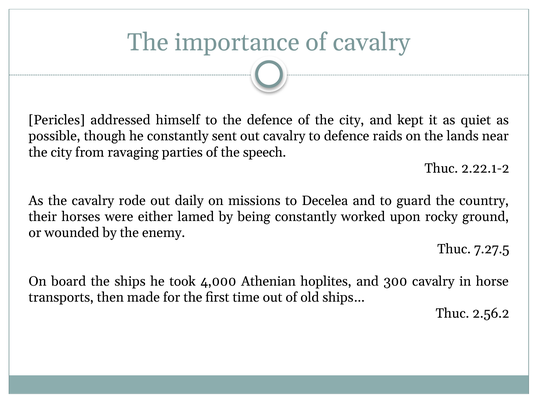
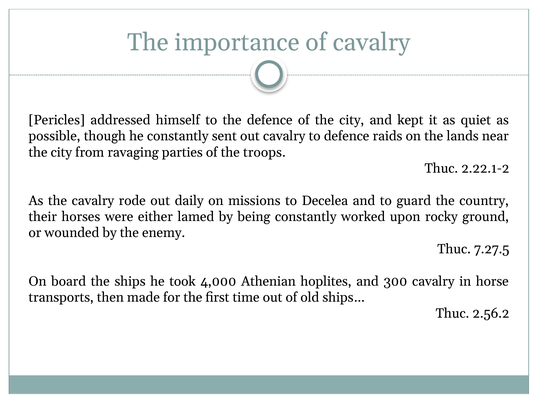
speech: speech -> troops
